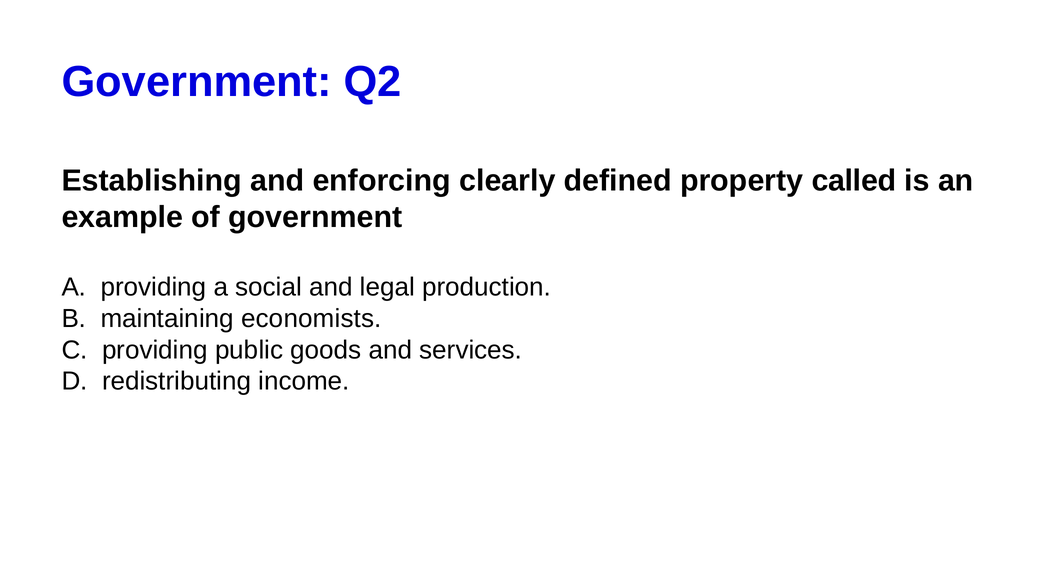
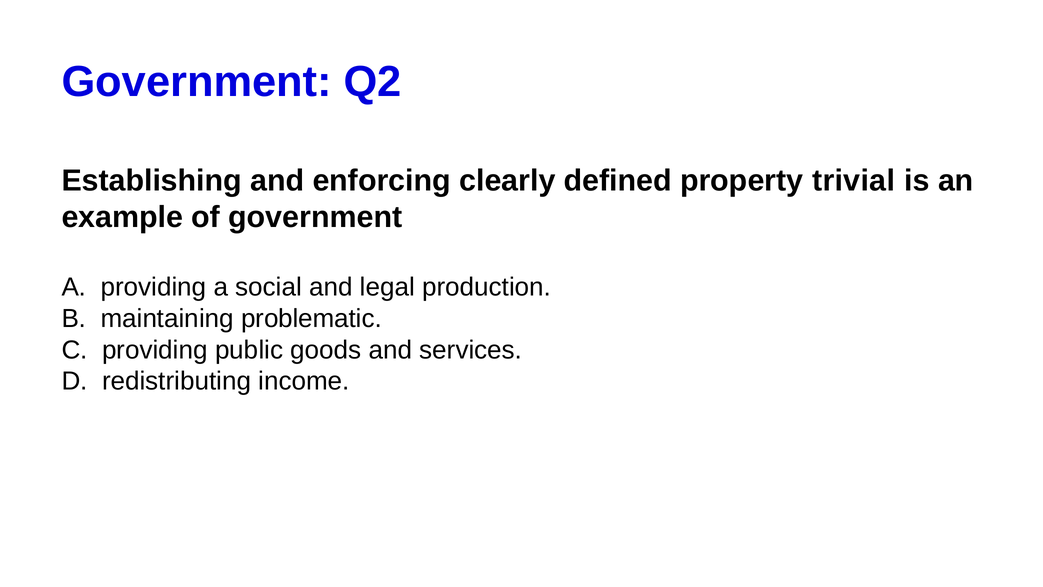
called: called -> trivial
economists: economists -> problematic
